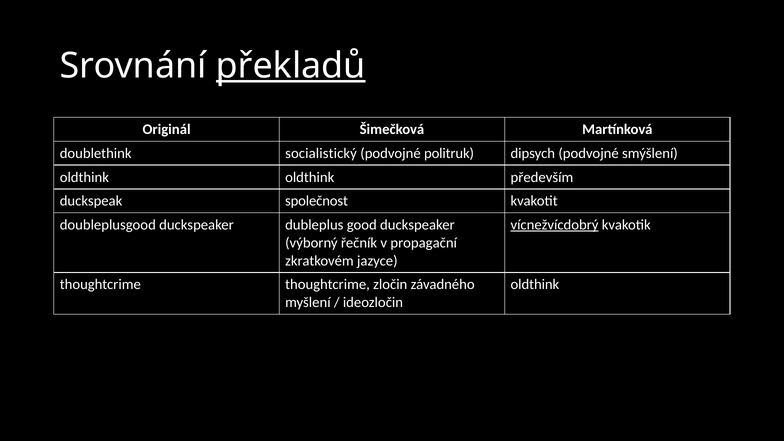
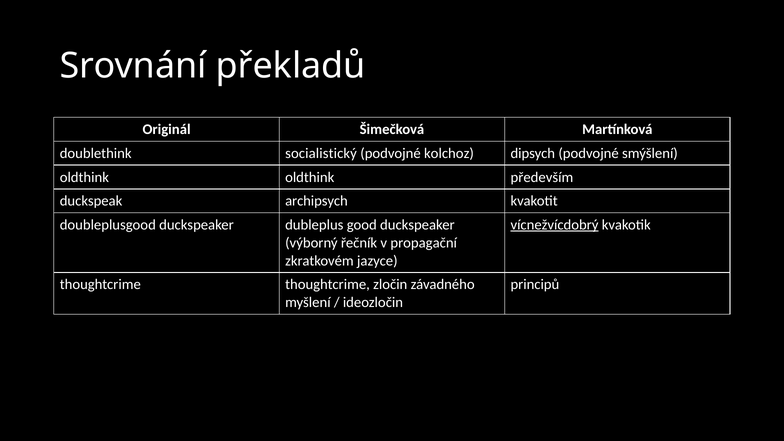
překladů underline: present -> none
politruk: politruk -> kolchoz
společnost: společnost -> archipsych
oldthink at (535, 285): oldthink -> principů
